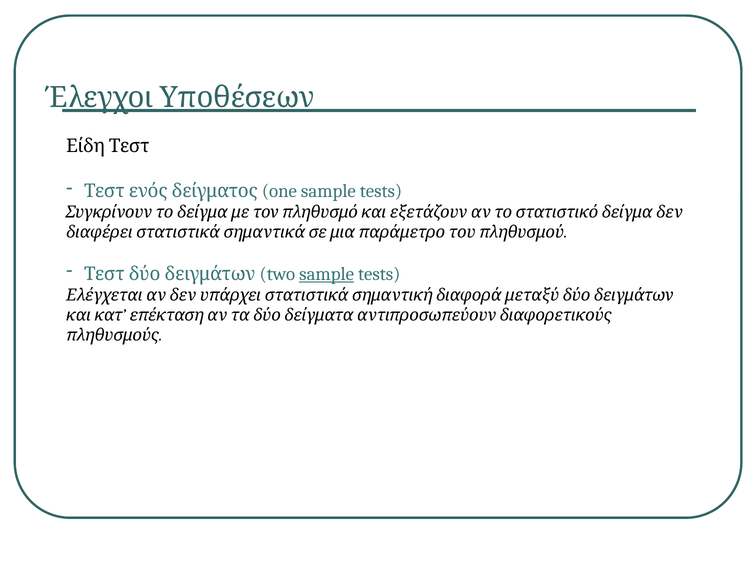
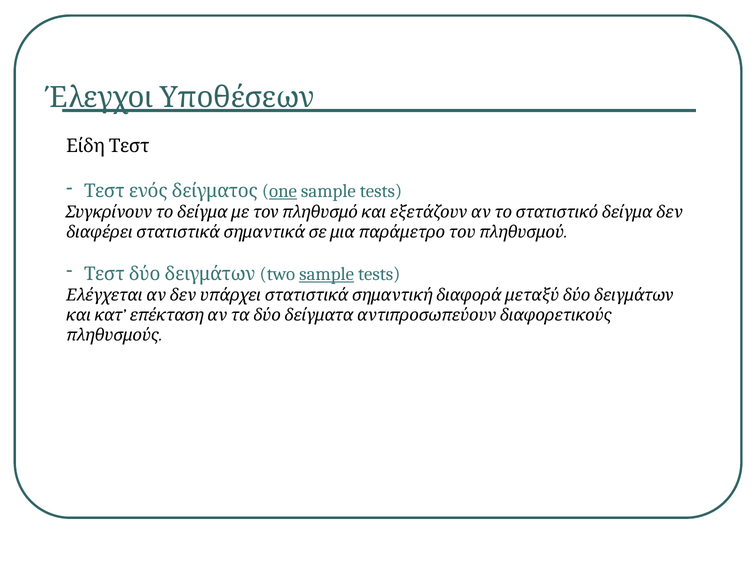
one underline: none -> present
